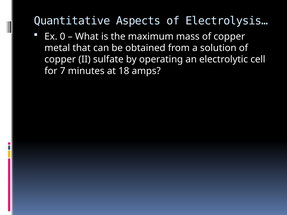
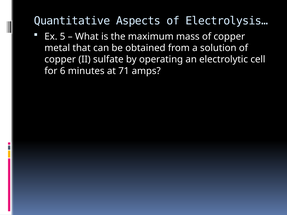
0: 0 -> 5
7: 7 -> 6
18: 18 -> 71
